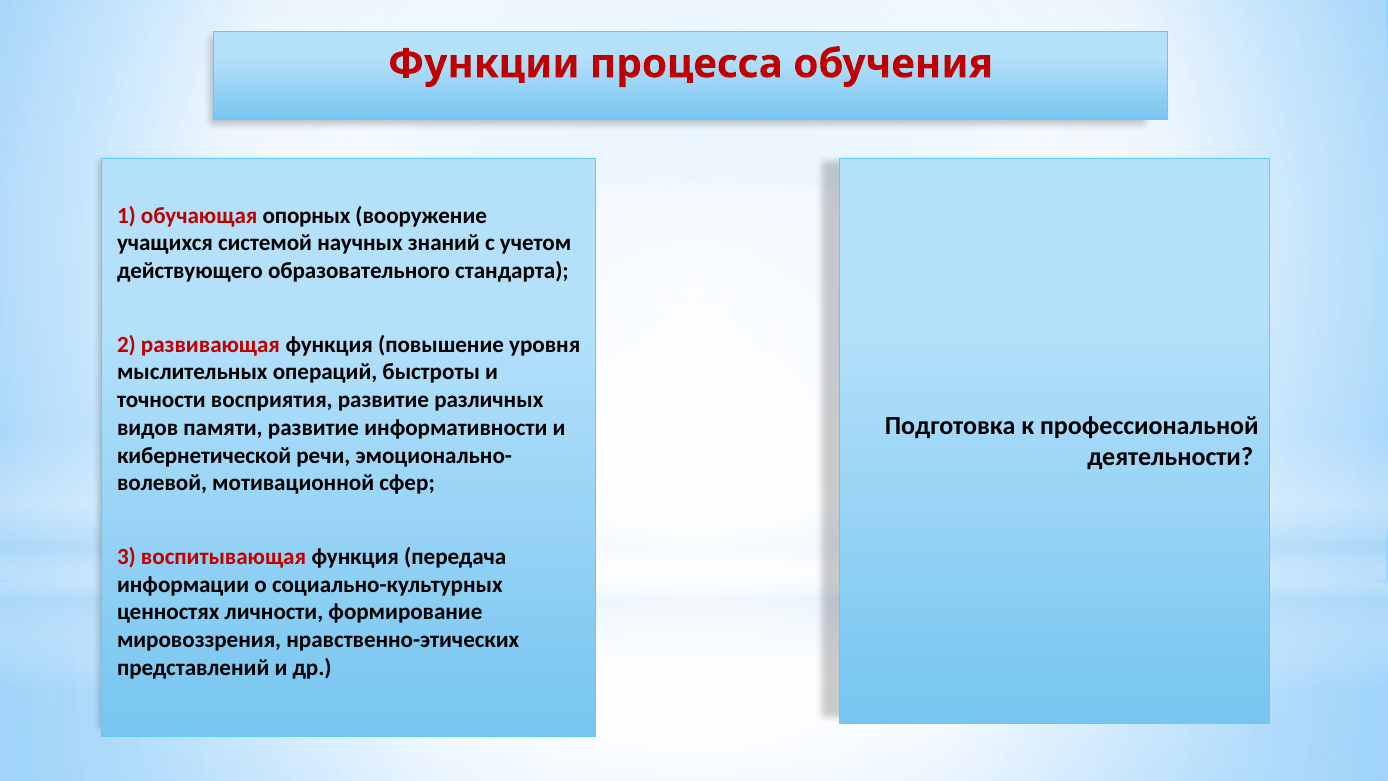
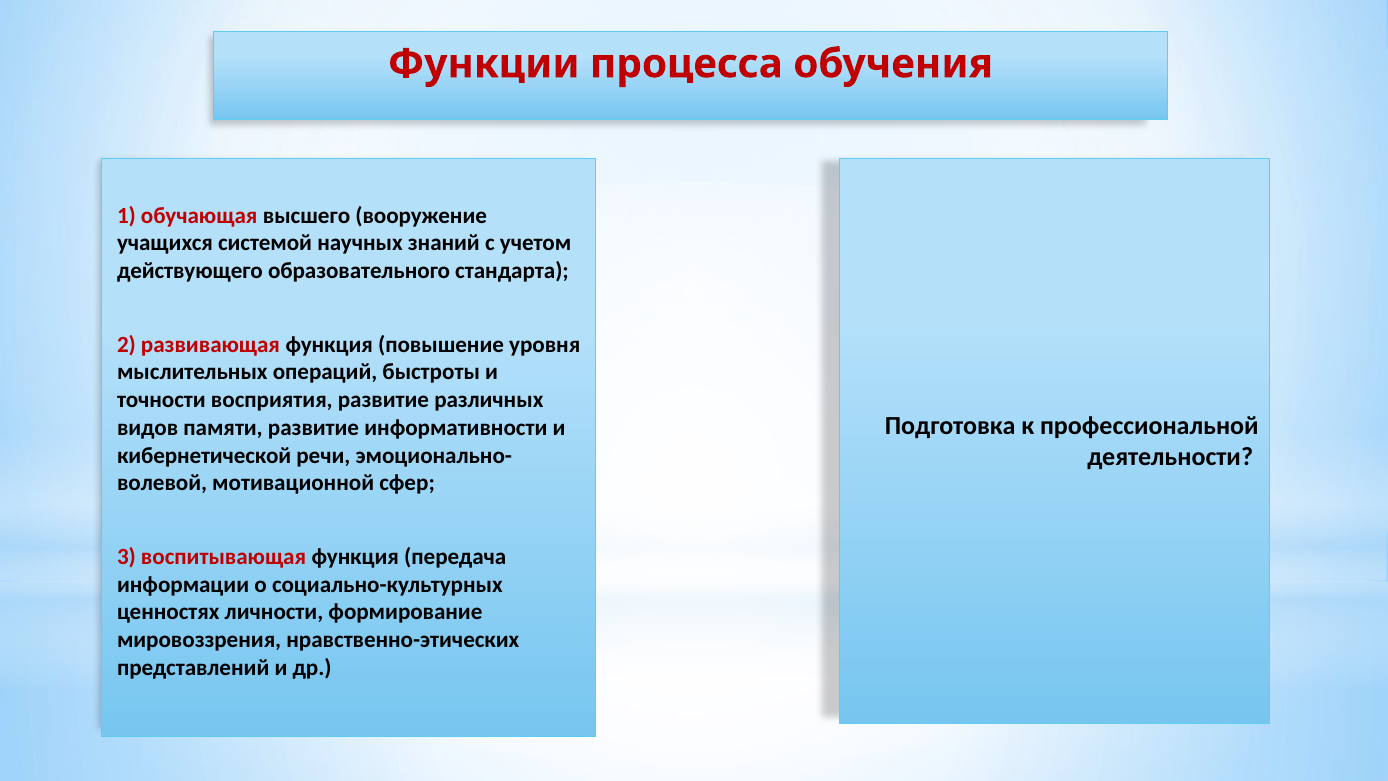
опорных: опорных -> высшего
